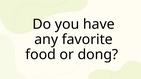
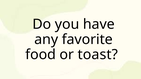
dong: dong -> toast
